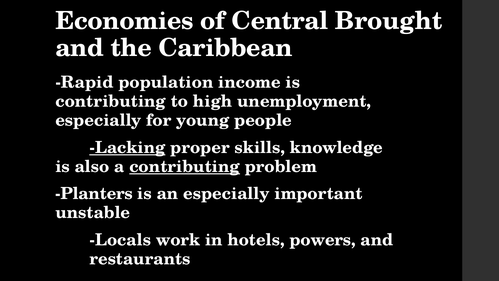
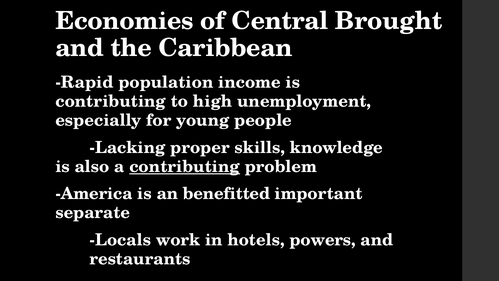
Lacking underline: present -> none
Planters: Planters -> America
an especially: especially -> benefitted
unstable: unstable -> separate
